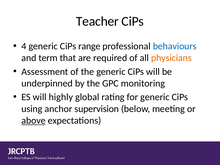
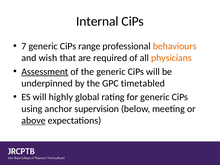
Teacher: Teacher -> Internal
4: 4 -> 7
behaviours colour: blue -> orange
term: term -> wish
Assessment underline: none -> present
monitoring: monitoring -> timetabled
